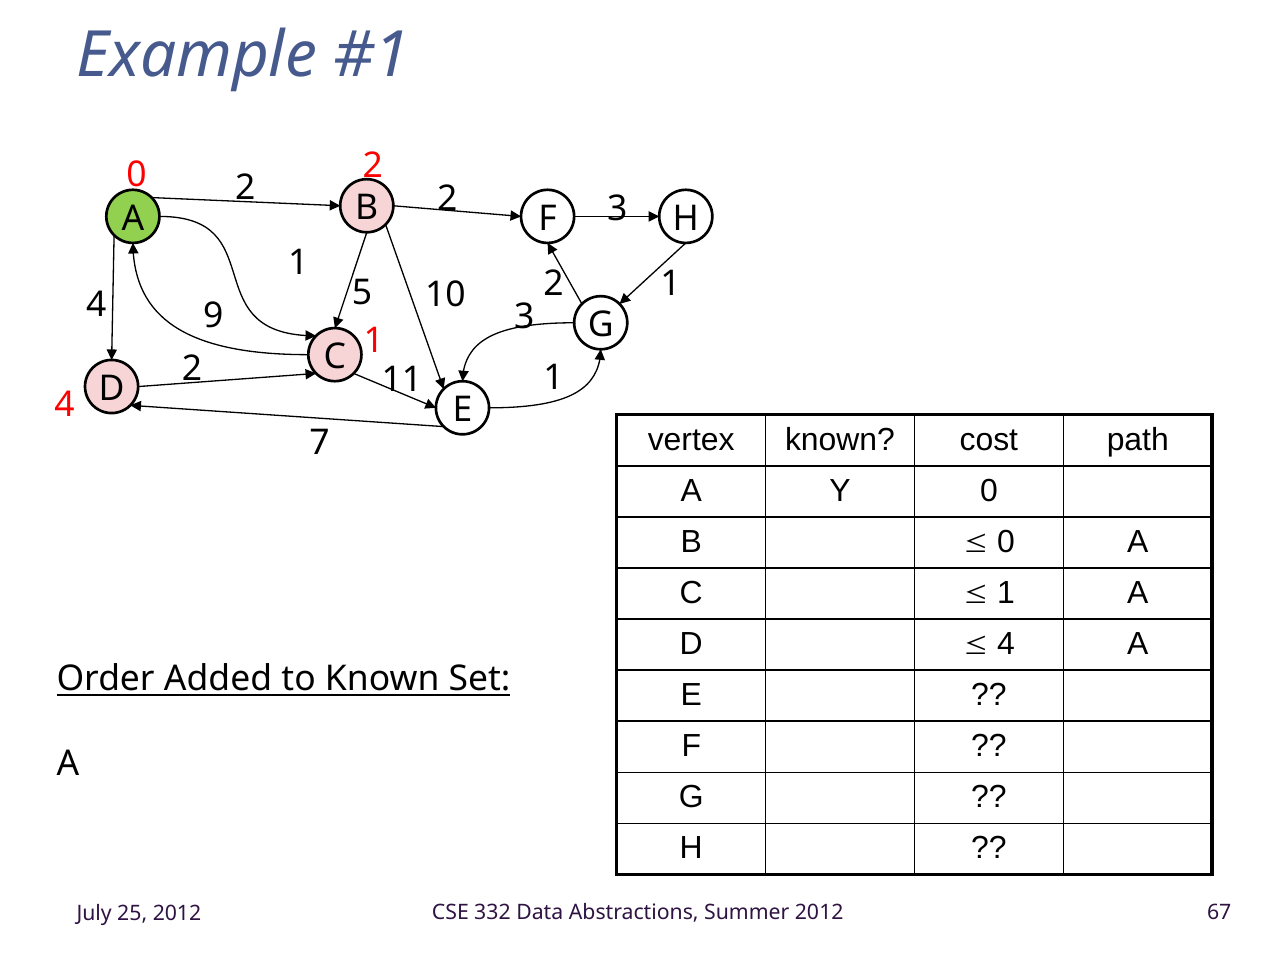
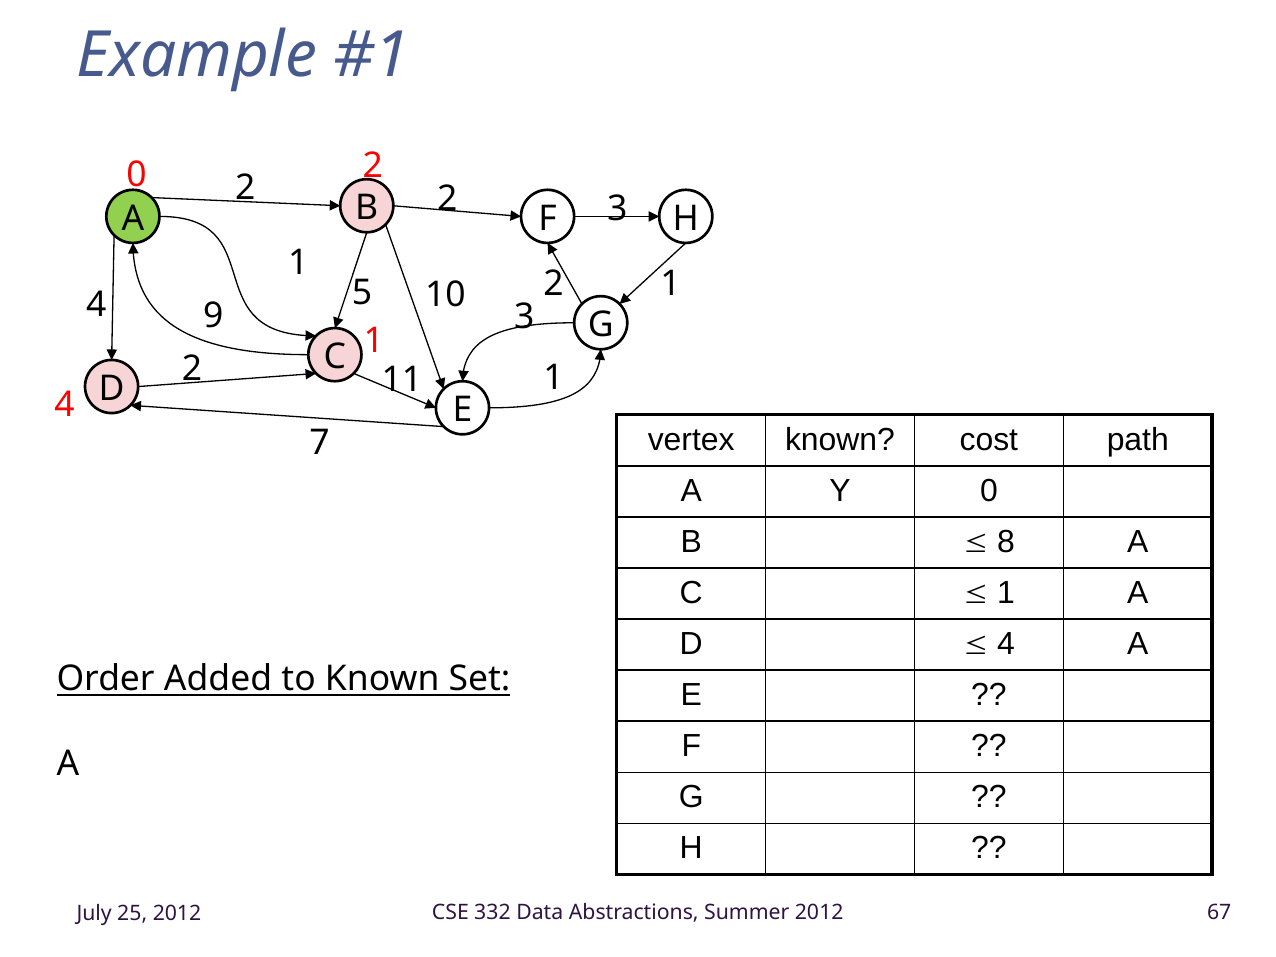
0 at (1006, 542): 0 -> 8
